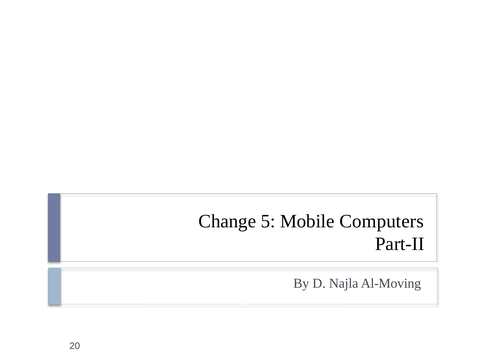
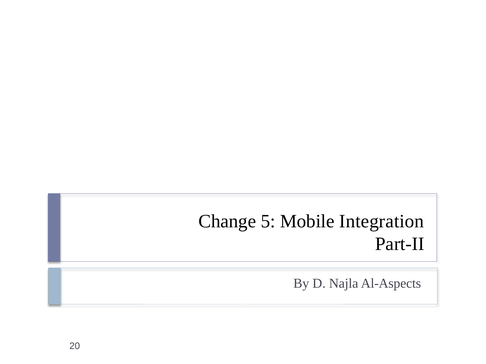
Computers: Computers -> Integration
Al-Moving: Al-Moving -> Al-Aspects
